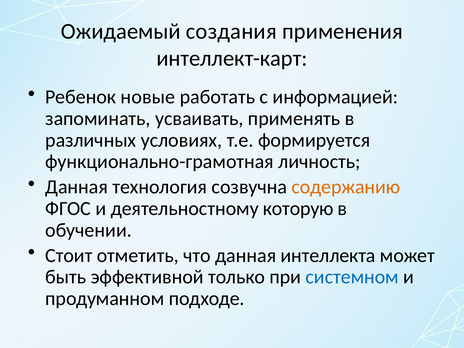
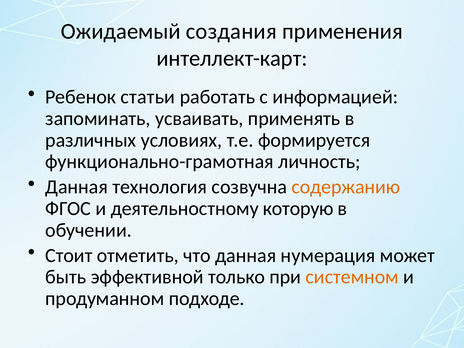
новые: новые -> статьи
интеллекта: интеллекта -> нумерация
системном colour: blue -> orange
